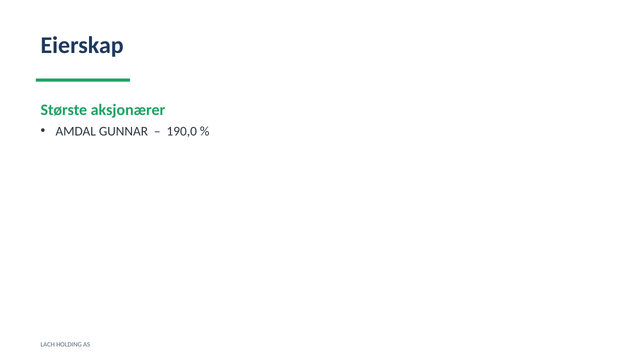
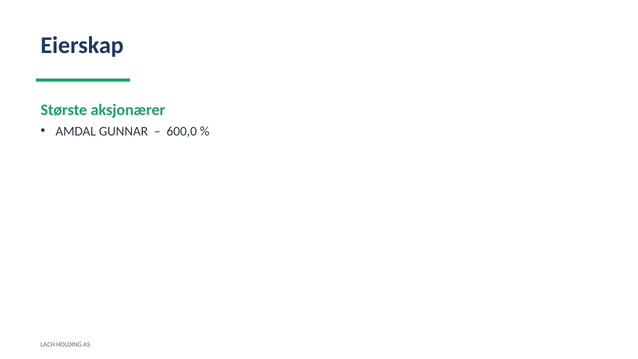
190,0: 190,0 -> 600,0
